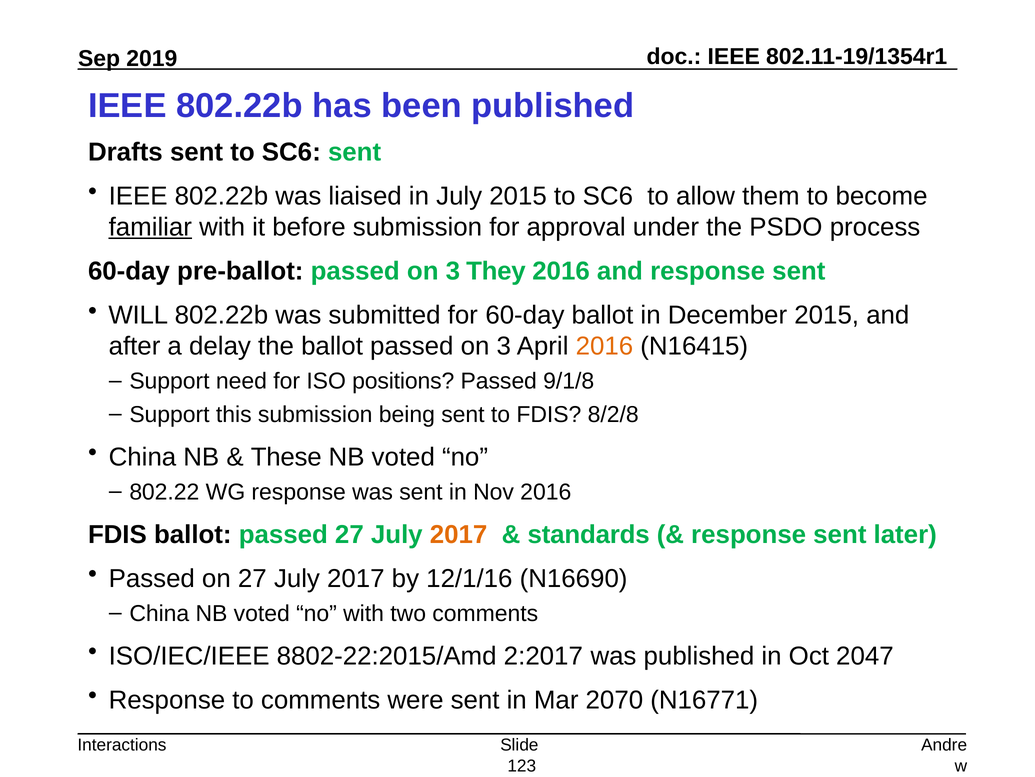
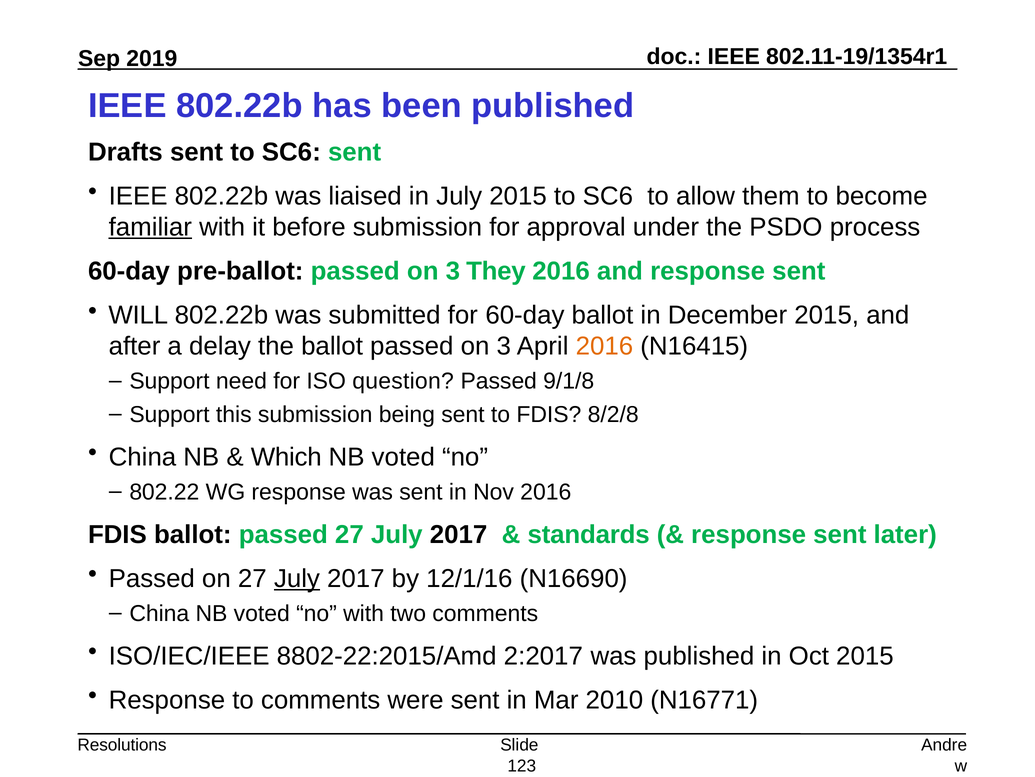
positions: positions -> question
These: These -> Which
2017 at (459, 534) colour: orange -> black
July at (297, 578) underline: none -> present
Oct 2047: 2047 -> 2015
2070: 2070 -> 2010
Interactions: Interactions -> Resolutions
